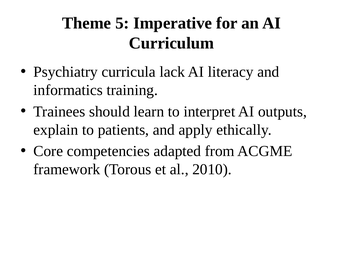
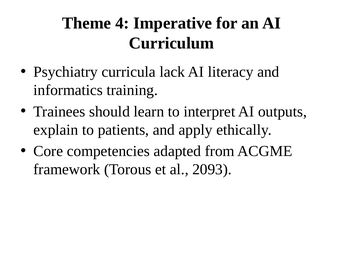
5: 5 -> 4
2010: 2010 -> 2093
